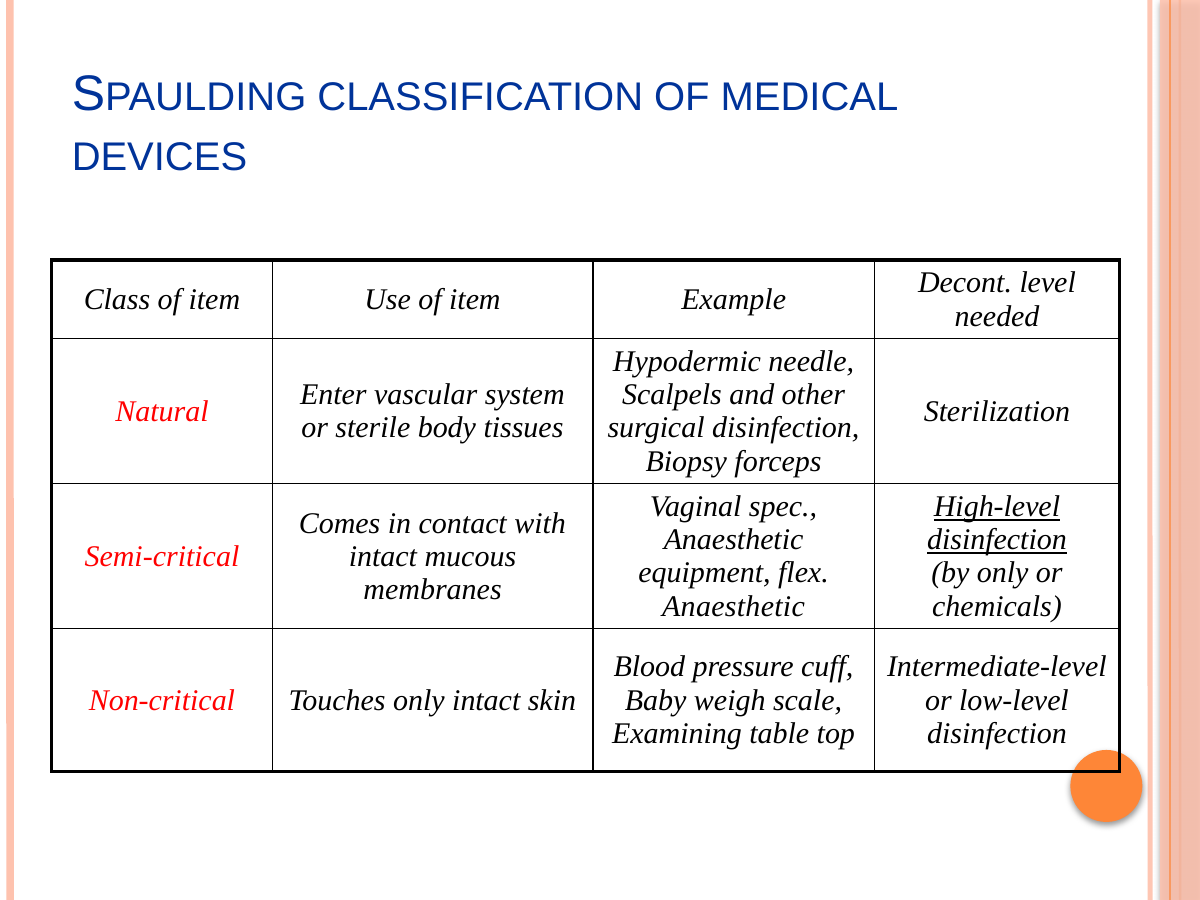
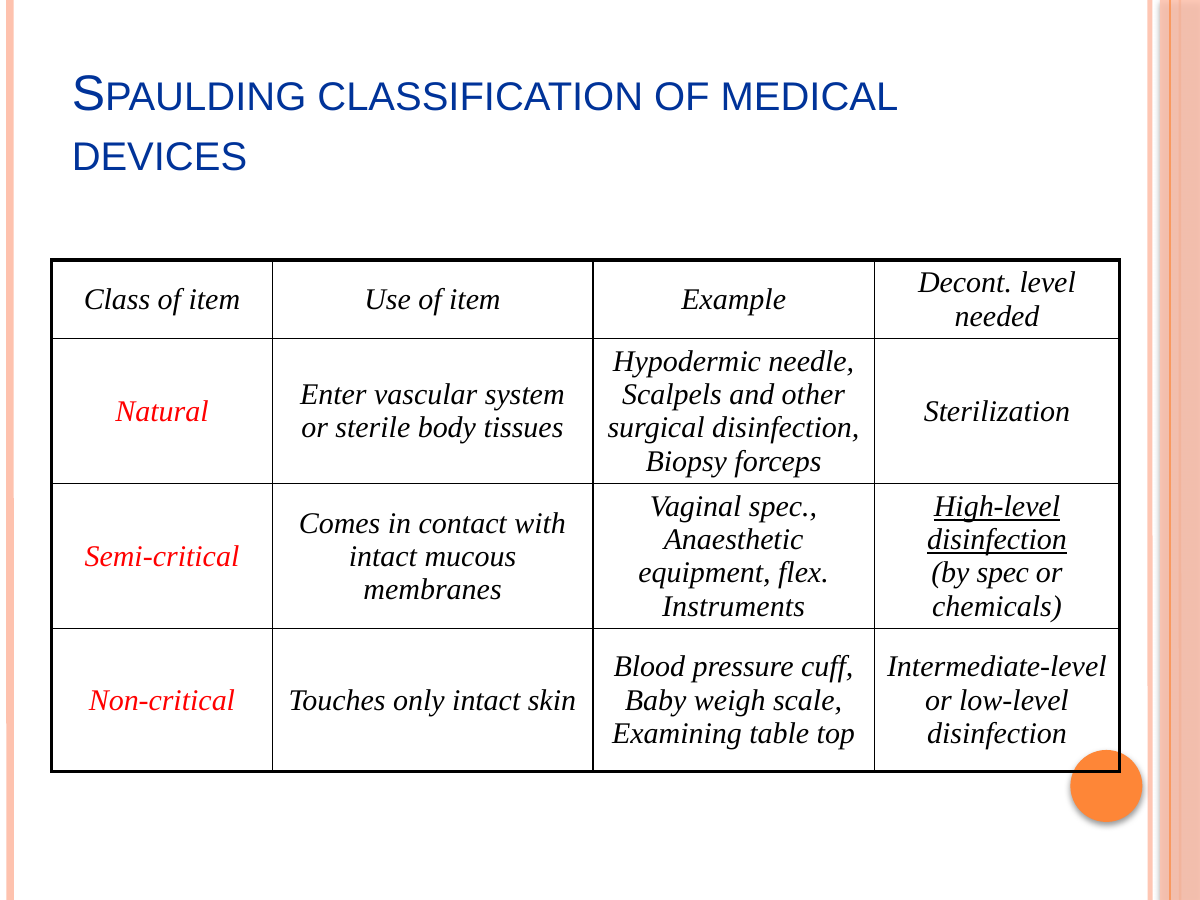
by only: only -> spec
Anaesthetic at (733, 606): Anaesthetic -> Instruments
